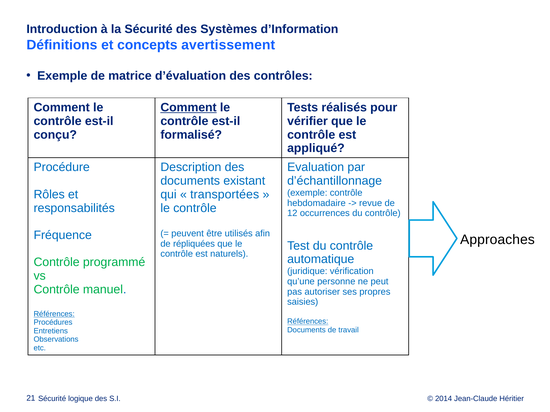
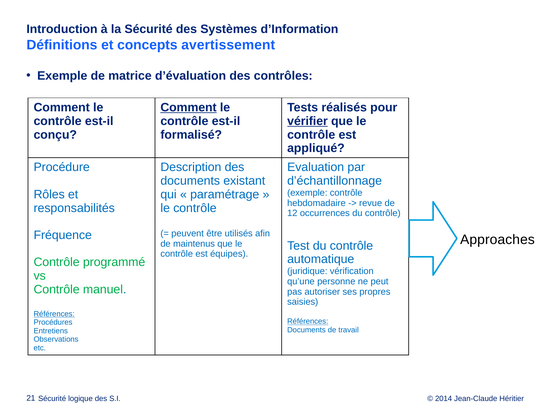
vérifier underline: none -> present
transportées: transportées -> paramétrage
répliquées: répliquées -> maintenus
naturels: naturels -> équipes
